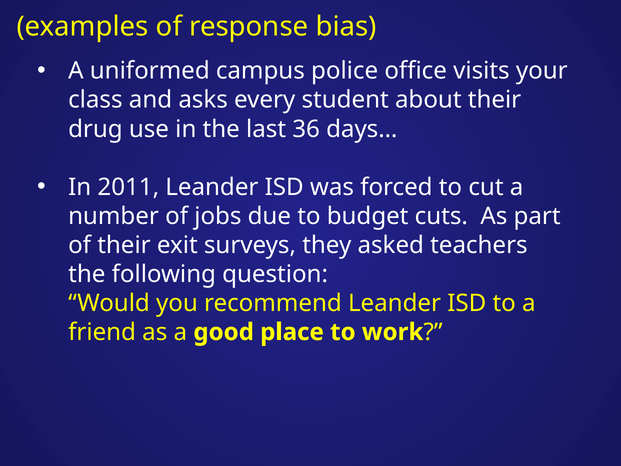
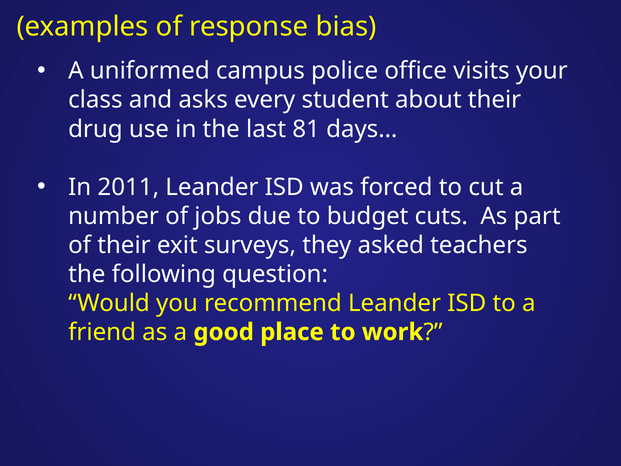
36: 36 -> 81
